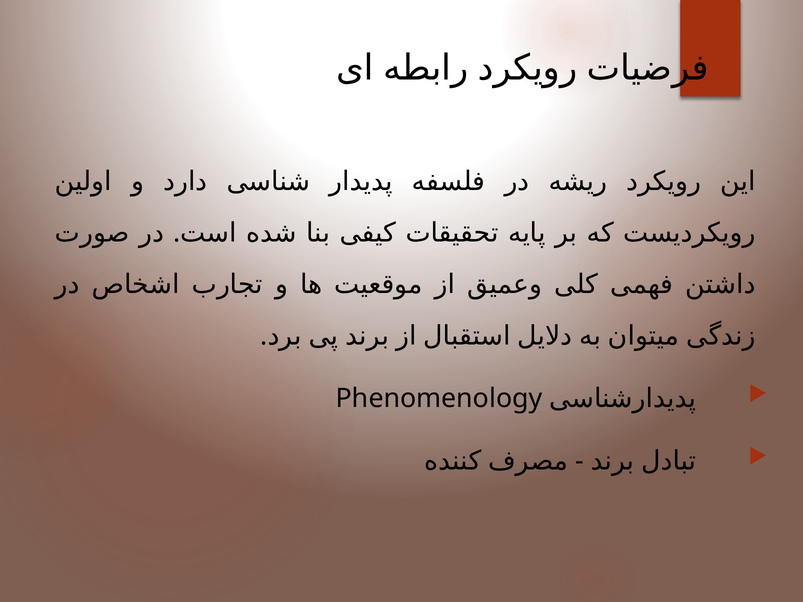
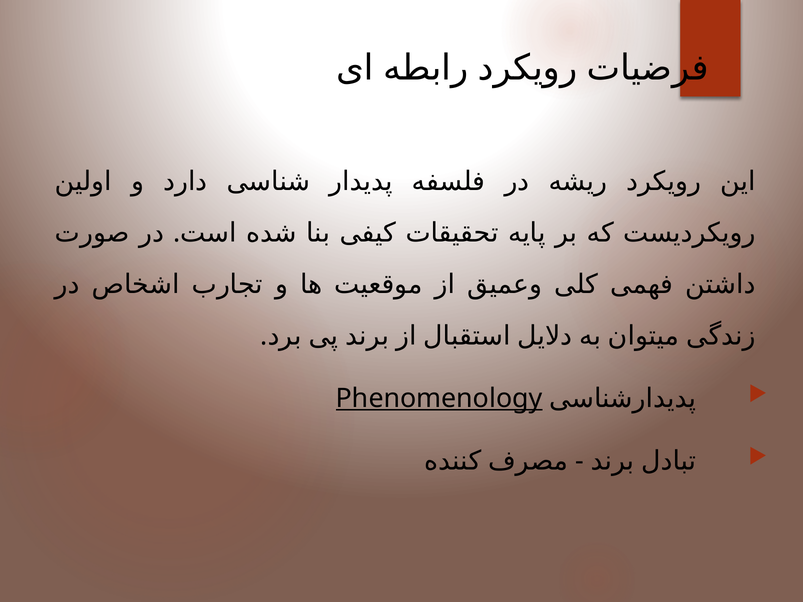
Phenomenology underline: none -> present
